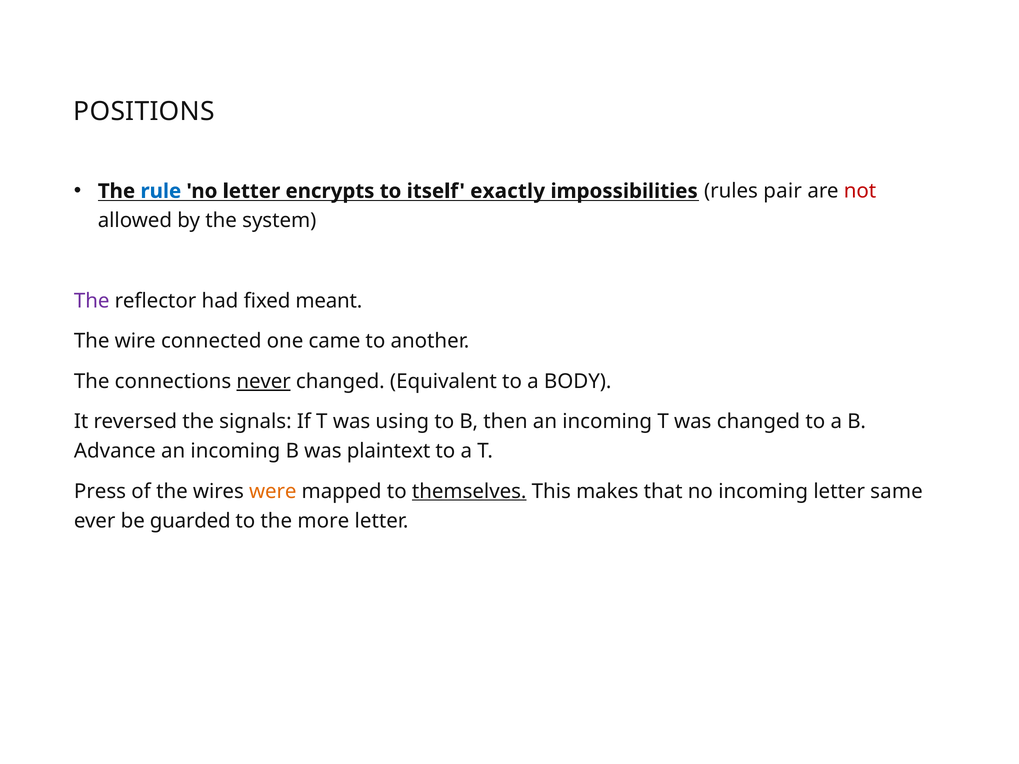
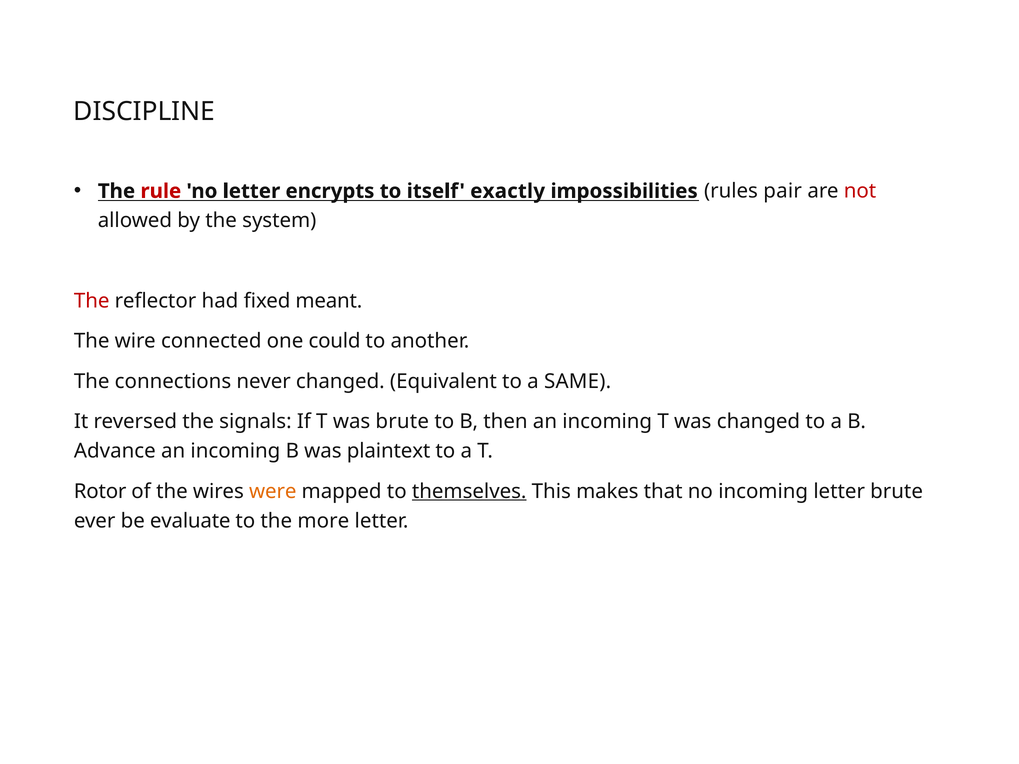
POSITIONS: POSITIONS -> DISCIPLINE
rule colour: blue -> red
The at (92, 301) colour: purple -> red
came: came -> could
never underline: present -> none
BODY: BODY -> SAME
was using: using -> brute
Press: Press -> Rotor
letter same: same -> brute
guarded: guarded -> evaluate
